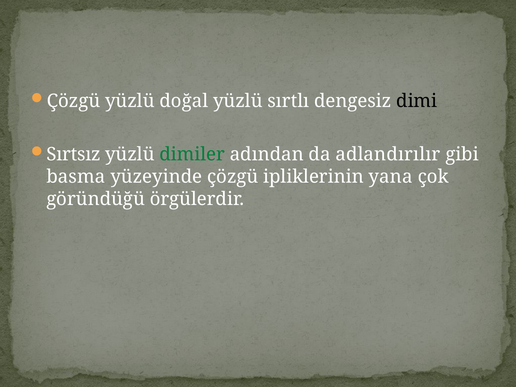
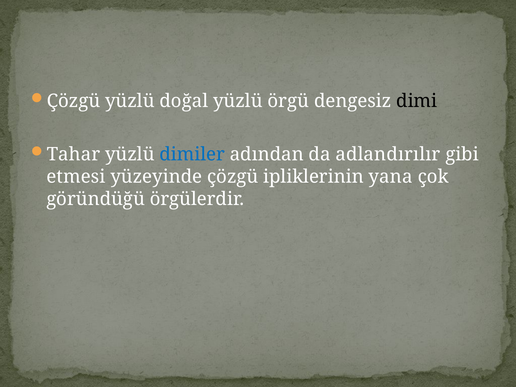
sırtlı: sırtlı -> örgü
Sırtsız: Sırtsız -> Tahar
dimiler colour: green -> blue
basma: basma -> etmesi
